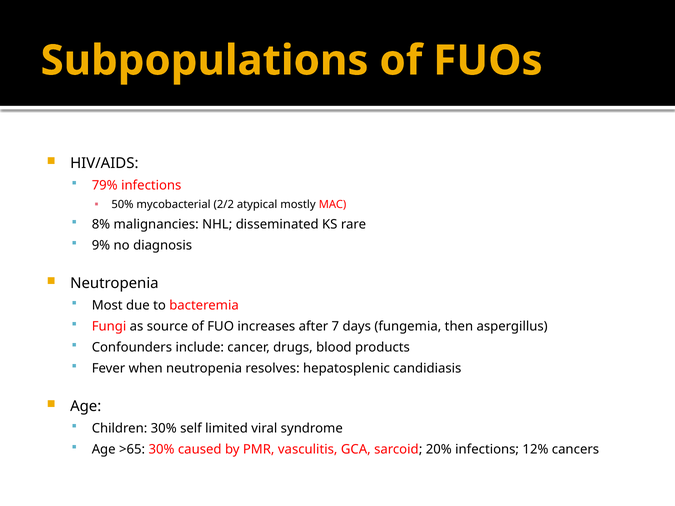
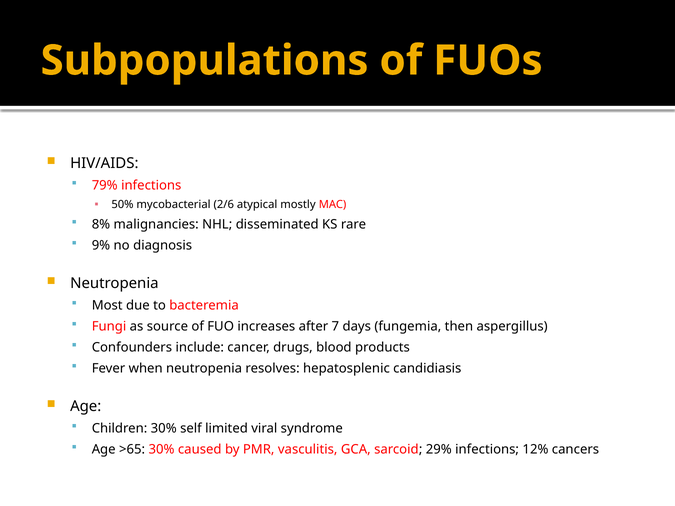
2/2: 2/2 -> 2/6
20%: 20% -> 29%
